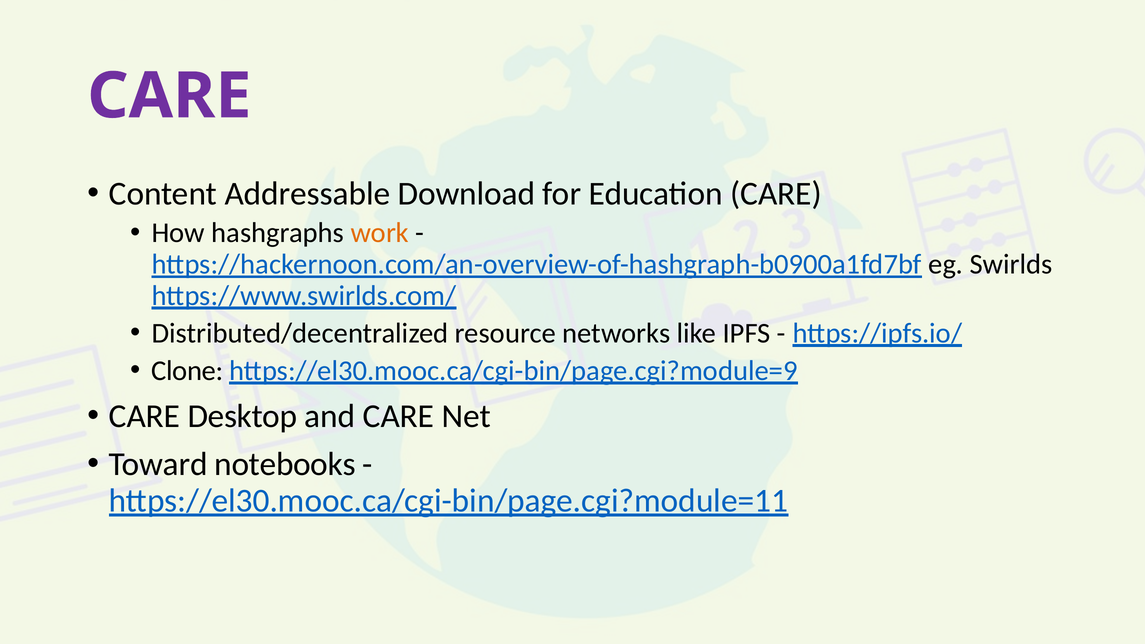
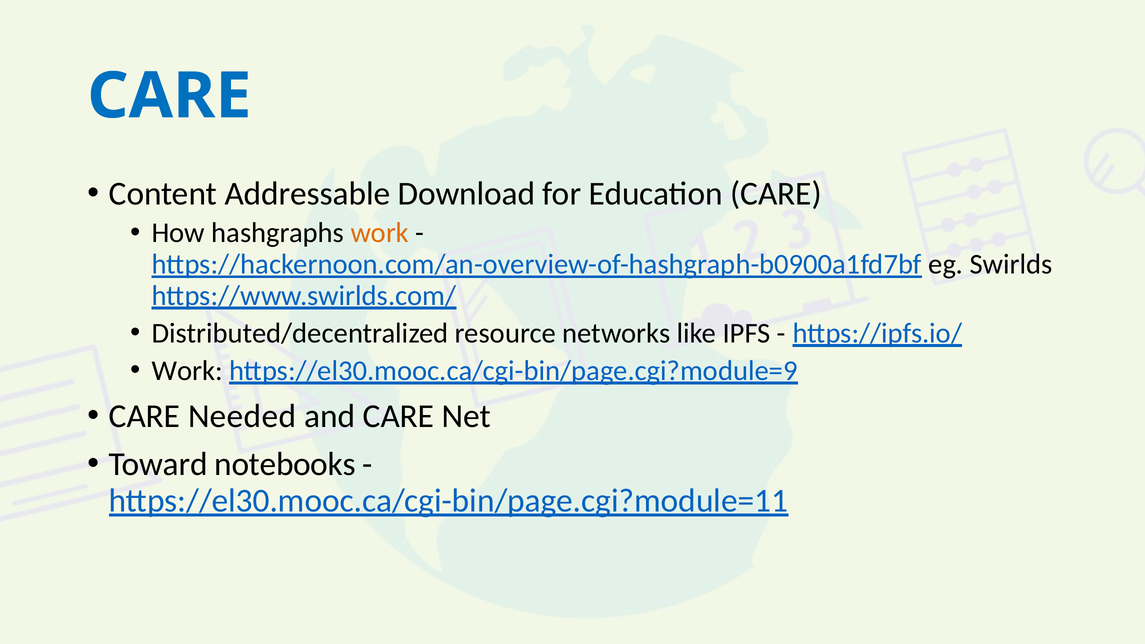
CARE at (169, 96) colour: purple -> blue
Clone at (187, 371): Clone -> Work
Desktop: Desktop -> Needed
